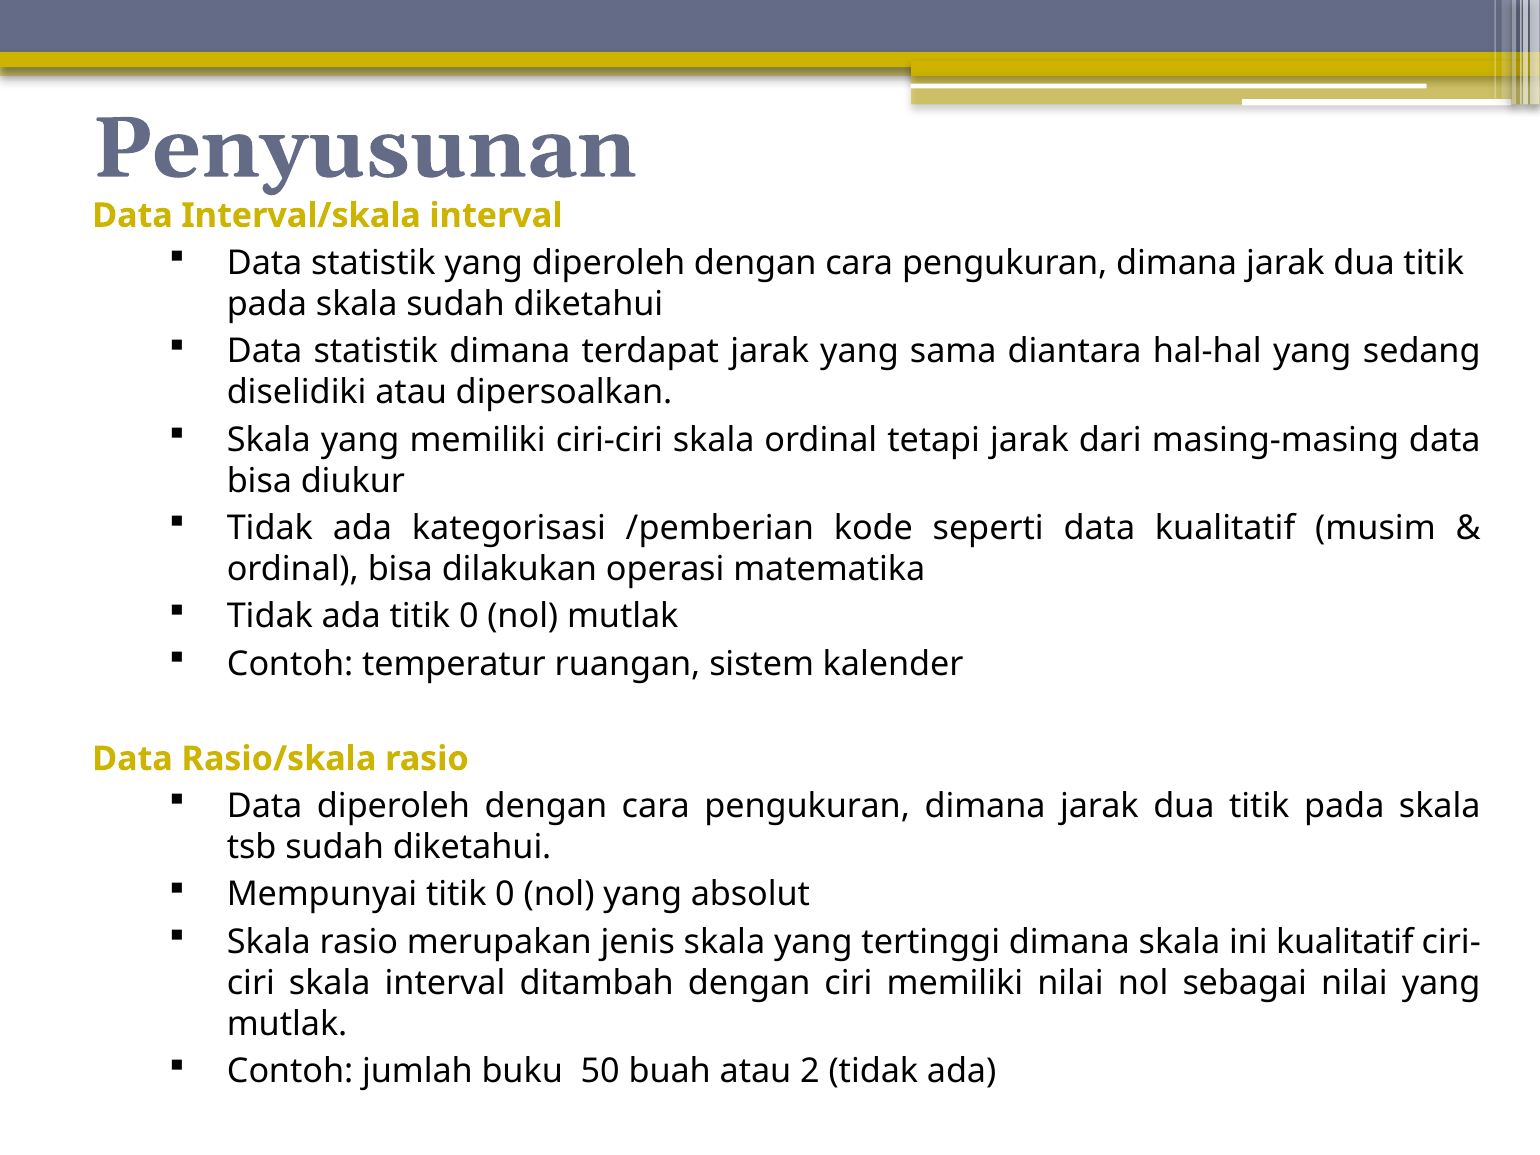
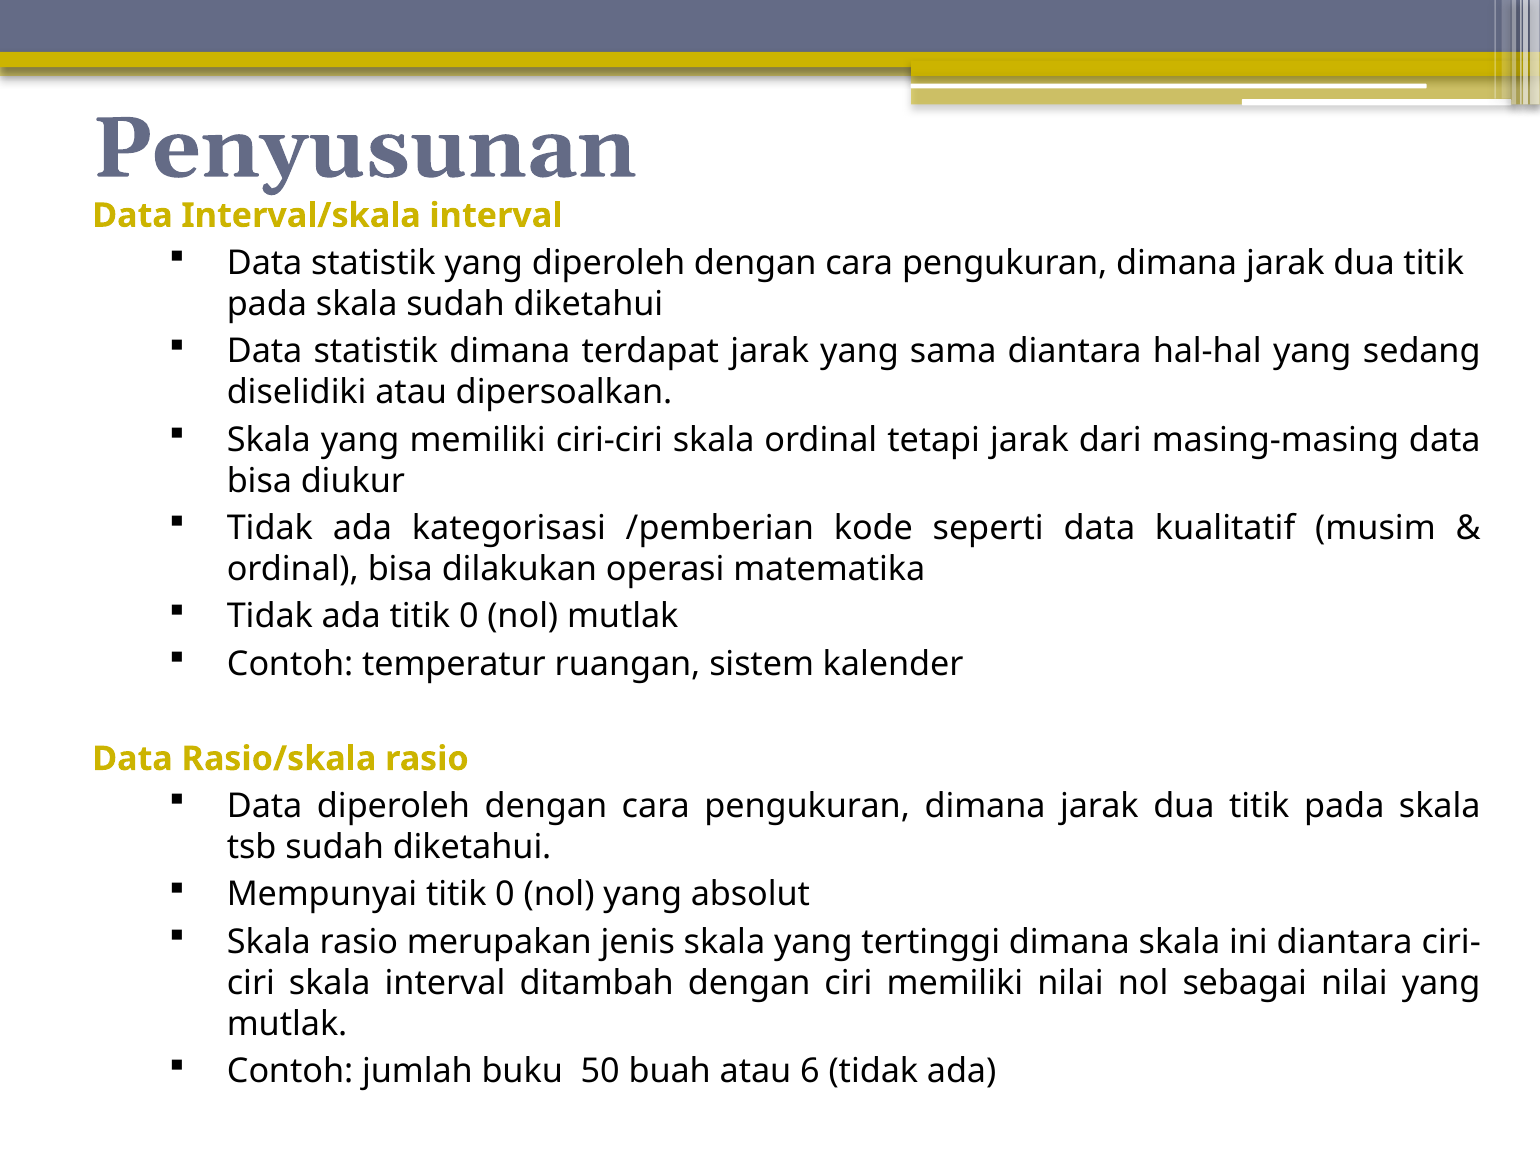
ini kualitatif: kualitatif -> diantara
2: 2 -> 6
